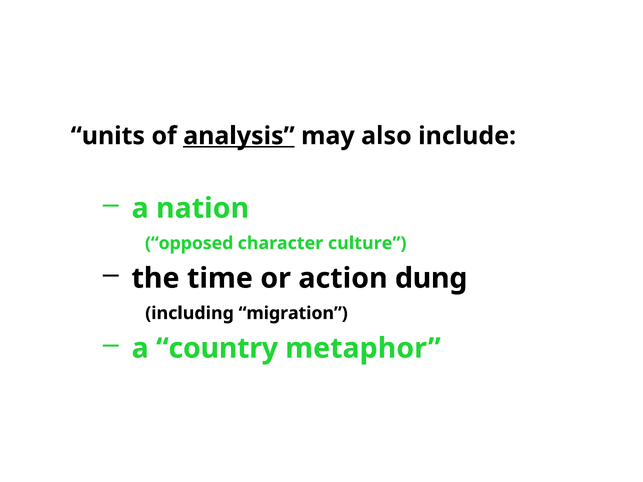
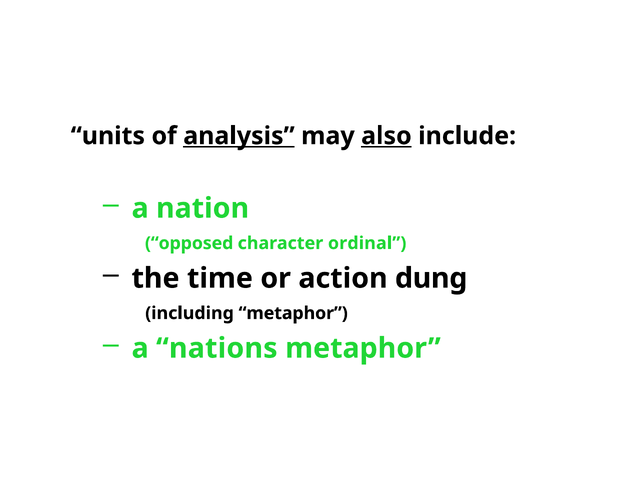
also underline: none -> present
culture: culture -> ordinal
including migration: migration -> metaphor
country: country -> nations
